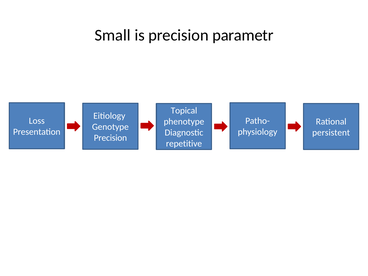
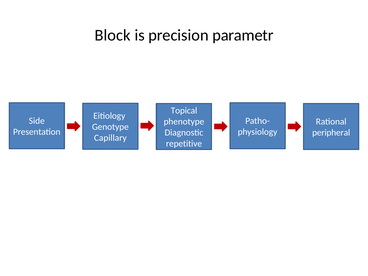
Small: Small -> Block
Loss: Loss -> Side
persistent: persistent -> peripheral
Precision at (110, 138): Precision -> Capillary
